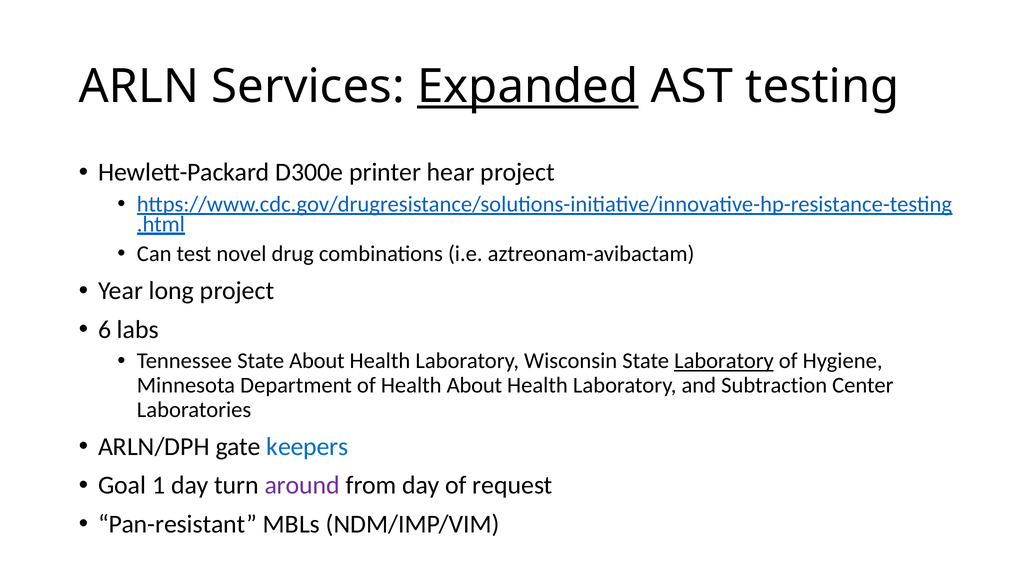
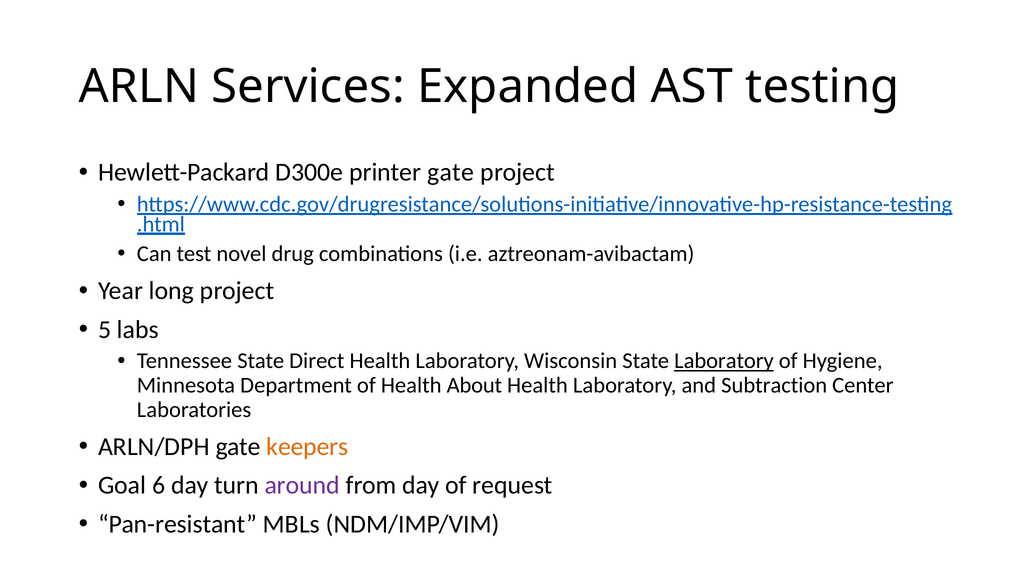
Expanded underline: present -> none
printer hear: hear -> gate
6: 6 -> 5
State About: About -> Direct
keepers colour: blue -> orange
1: 1 -> 6
